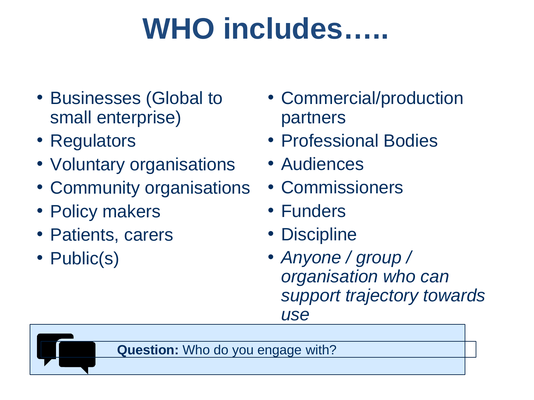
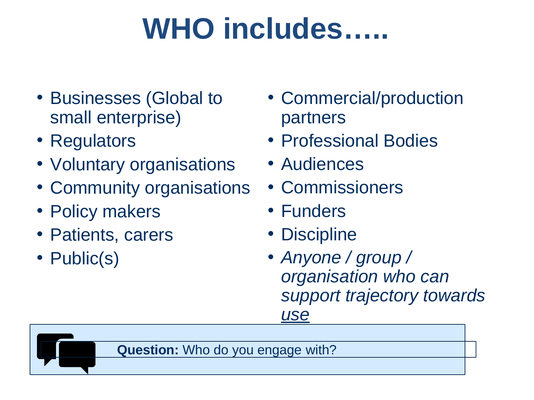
use underline: none -> present
